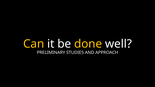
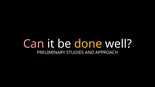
Can colour: yellow -> pink
